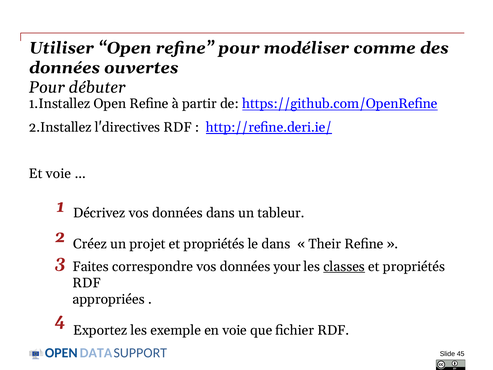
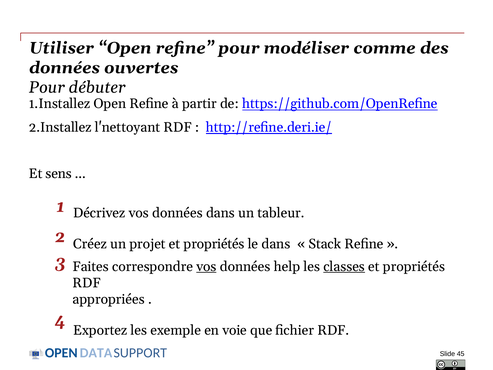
l'directives: l'directives -> l'nettoyant
Et voie: voie -> sens
Their: Their -> Stack
vos at (206, 266) underline: none -> present
your: your -> help
